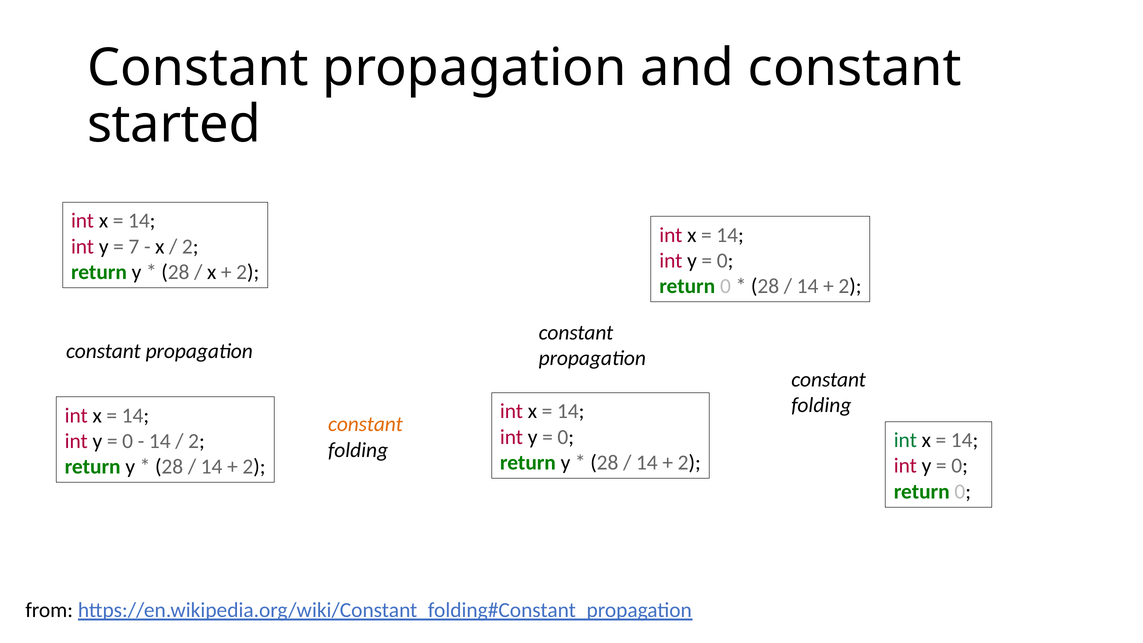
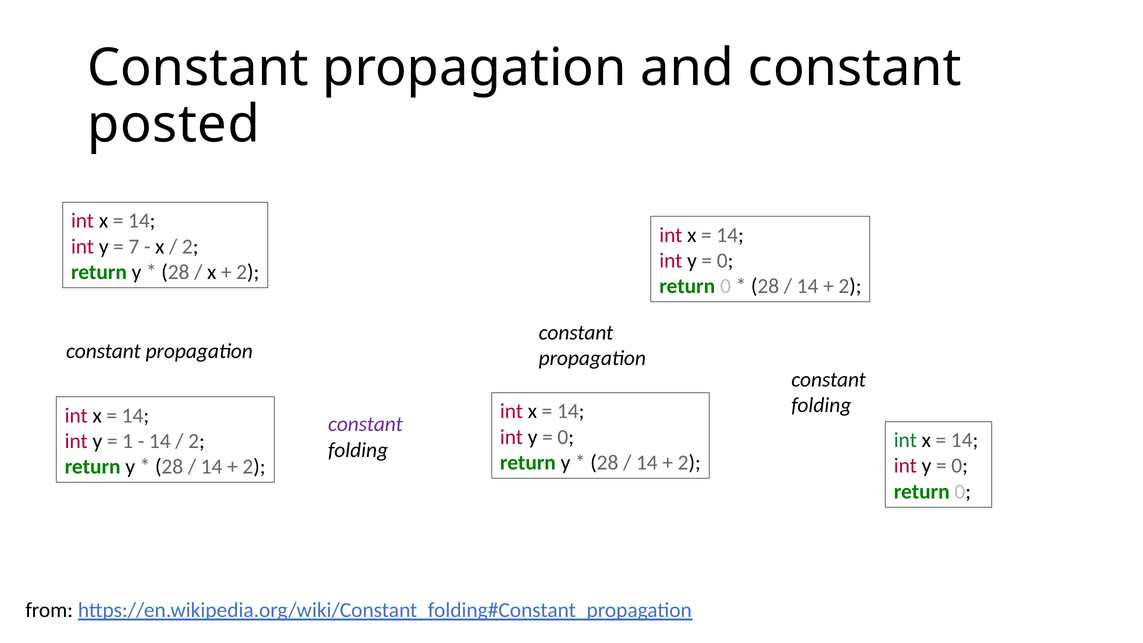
started: started -> posted
constant at (365, 424) colour: orange -> purple
0 at (128, 441): 0 -> 1
